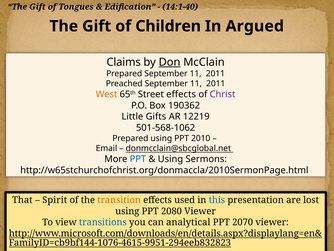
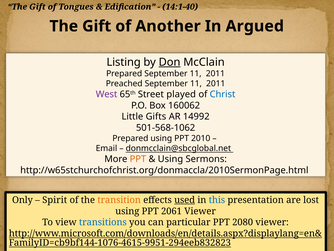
Children: Children -> Another
Claims: Claims -> Listing
West colour: orange -> purple
Street effects: effects -> played
Christ colour: purple -> blue
190362: 190362 -> 160062
12219: 12219 -> 14992
PPT at (138, 159) colour: blue -> orange
That: That -> Only
used underline: none -> present
2080: 2080 -> 2061
analytical: analytical -> particular
2070: 2070 -> 2080
